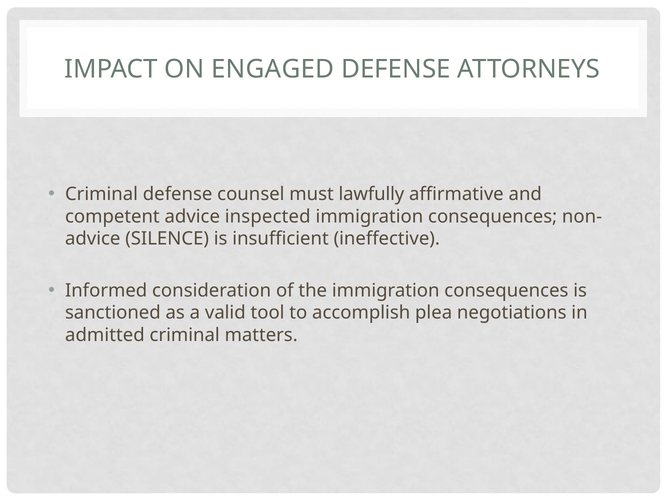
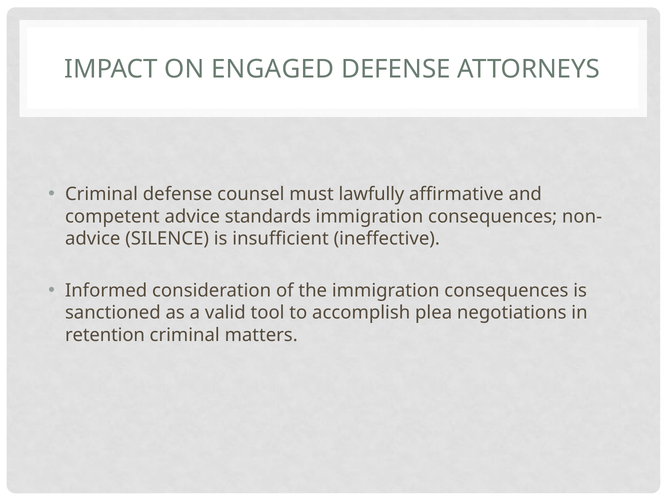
inspected: inspected -> standards
admitted: admitted -> retention
